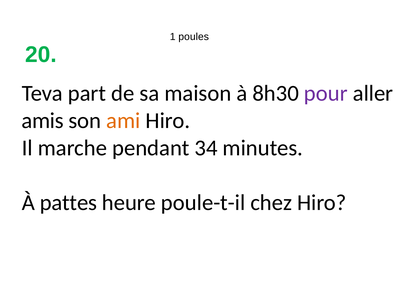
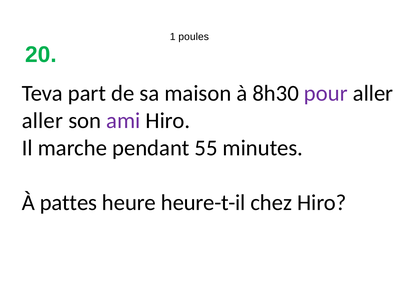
amis at (43, 121): amis -> aller
ami colour: orange -> purple
34: 34 -> 55
poule-t-il: poule-t-il -> heure-t-il
